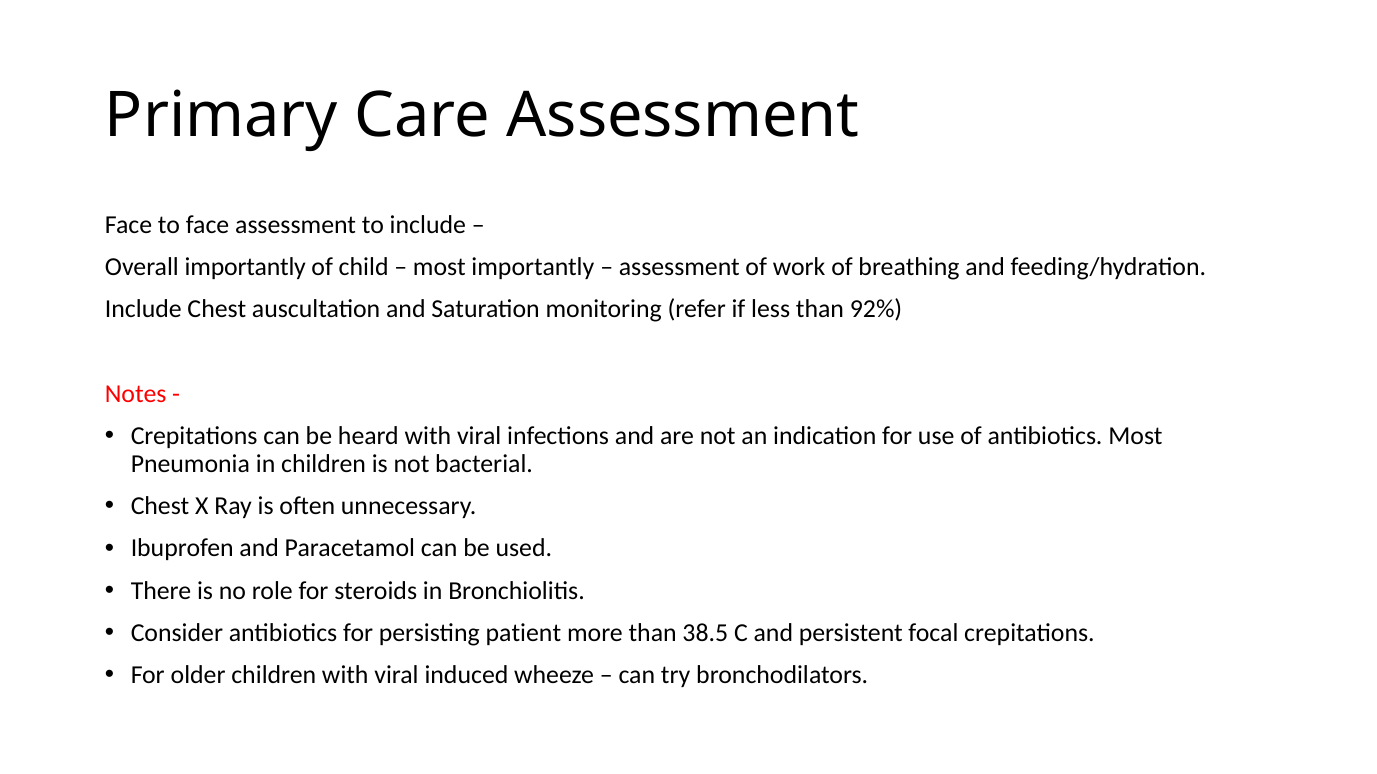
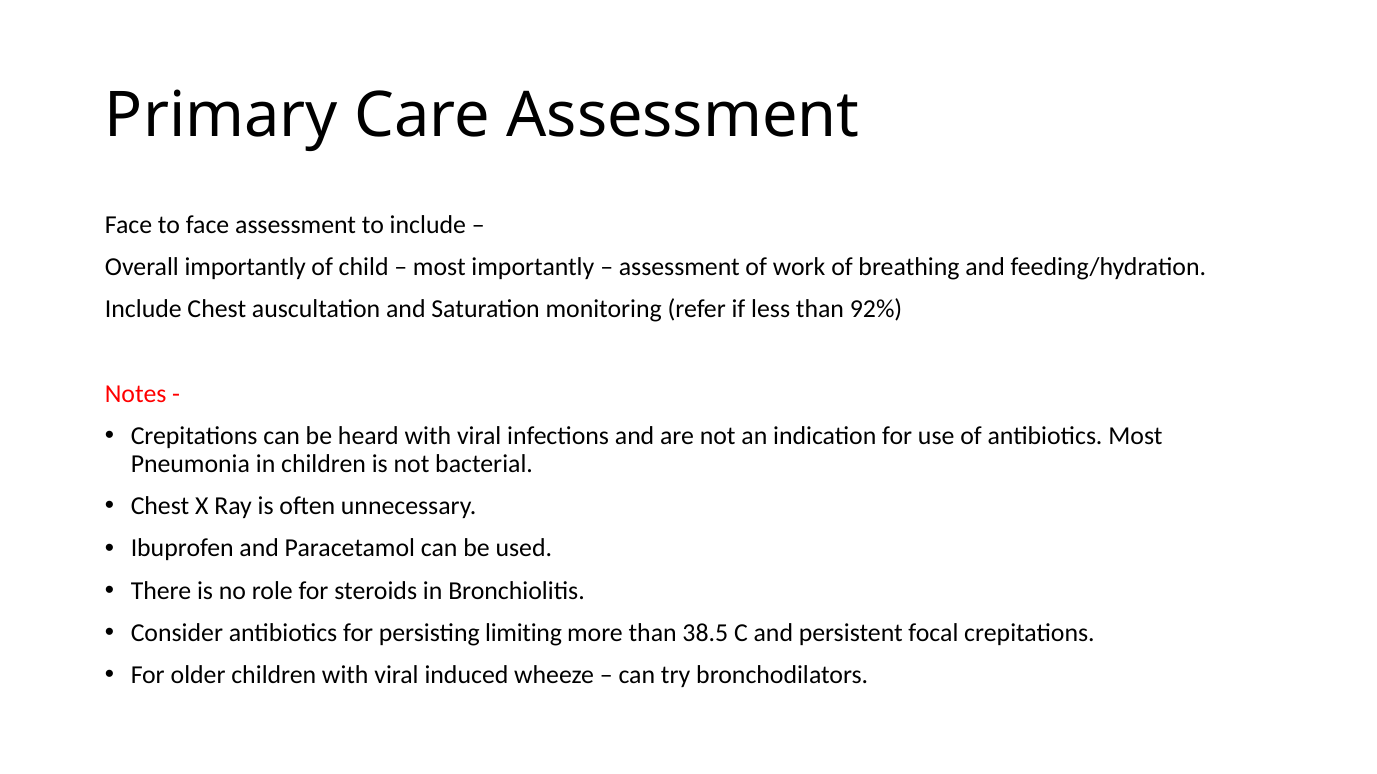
patient: patient -> limiting
